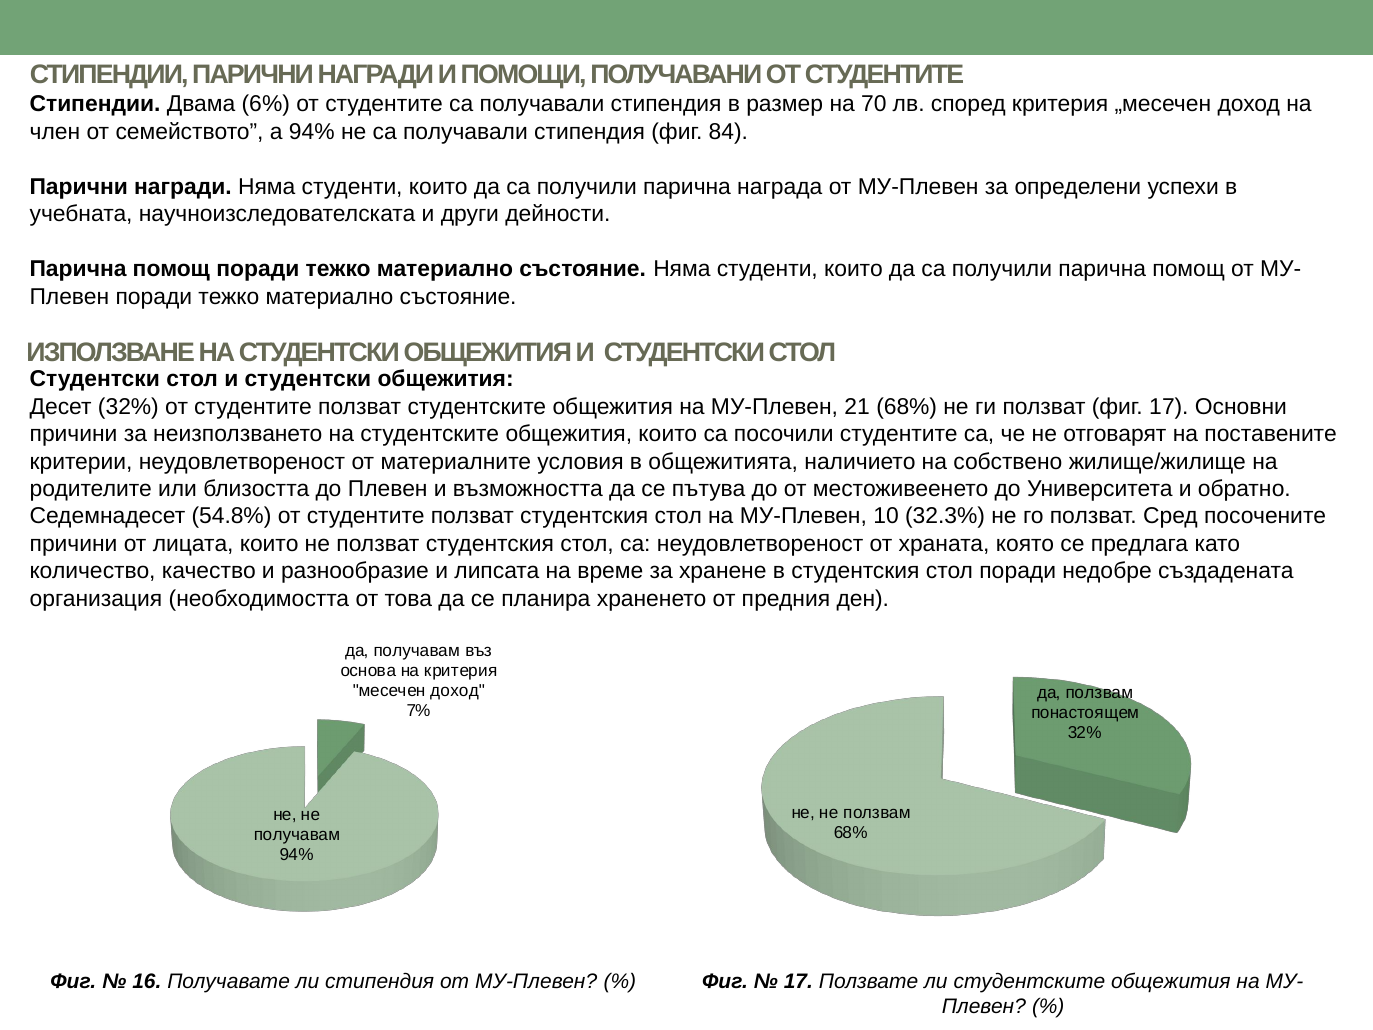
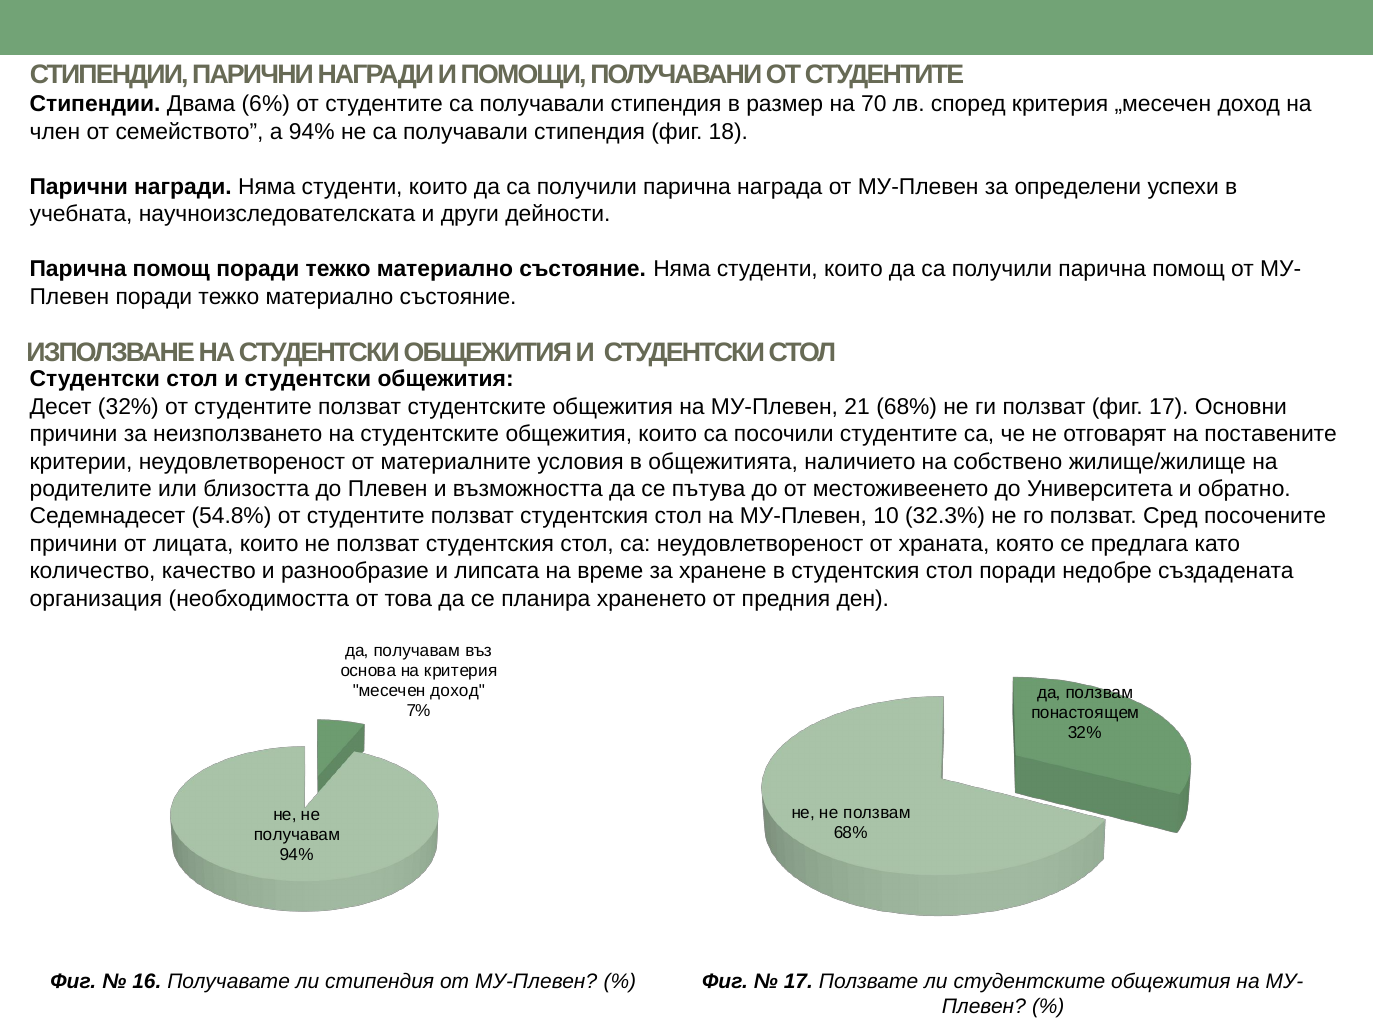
84: 84 -> 18
